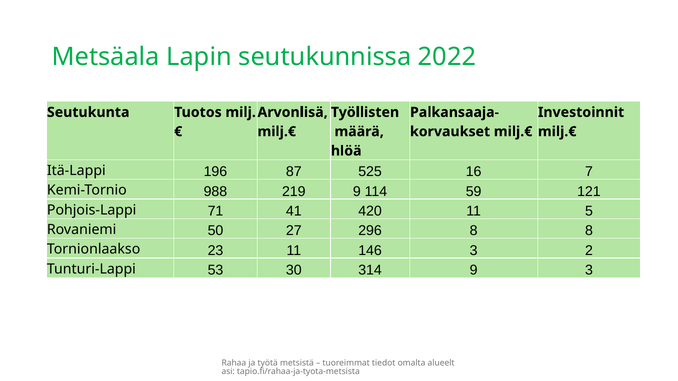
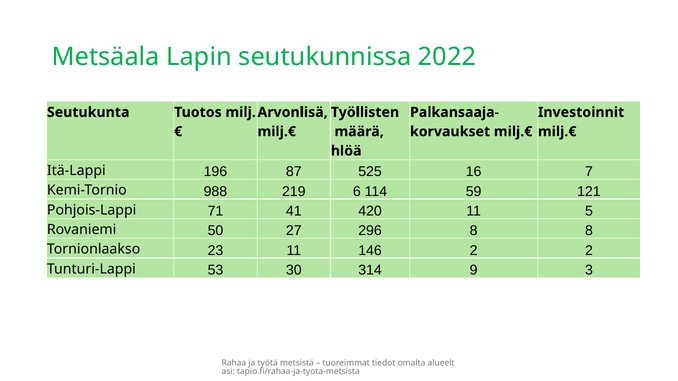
219 9: 9 -> 6
146 3: 3 -> 2
